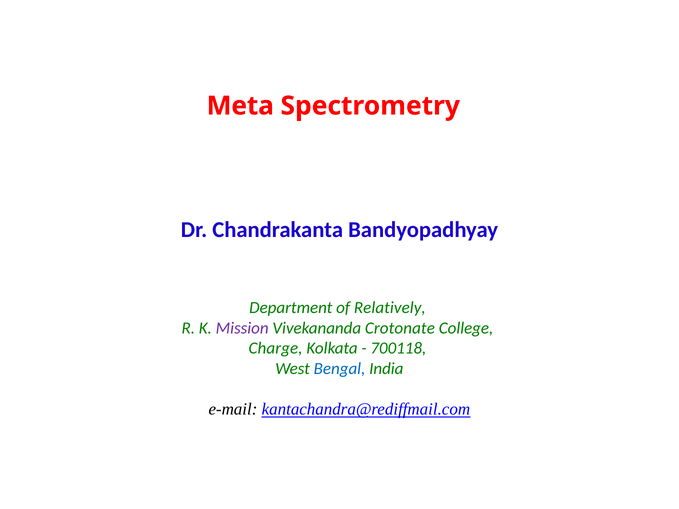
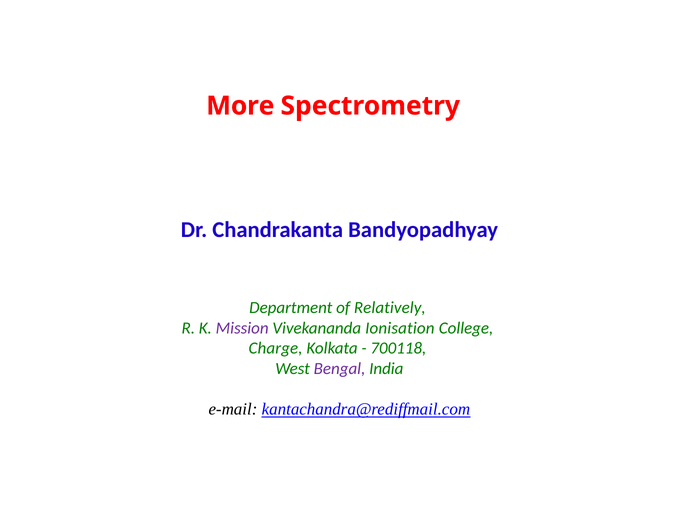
Meta: Meta -> More
Crotonate: Crotonate -> Ionisation
Bengal colour: blue -> purple
